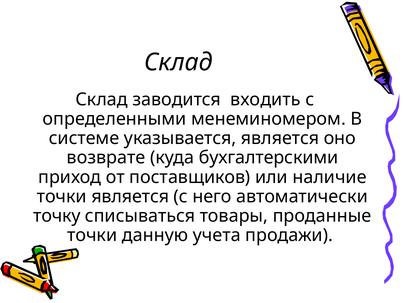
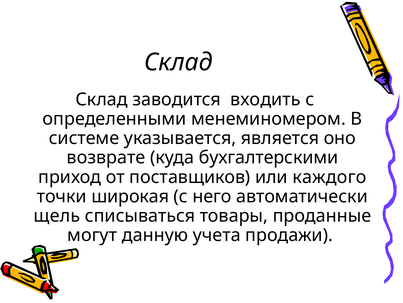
наличие: наличие -> каждого
точки является: является -> широкая
точку: точку -> щель
точки at (92, 235): точки -> могут
